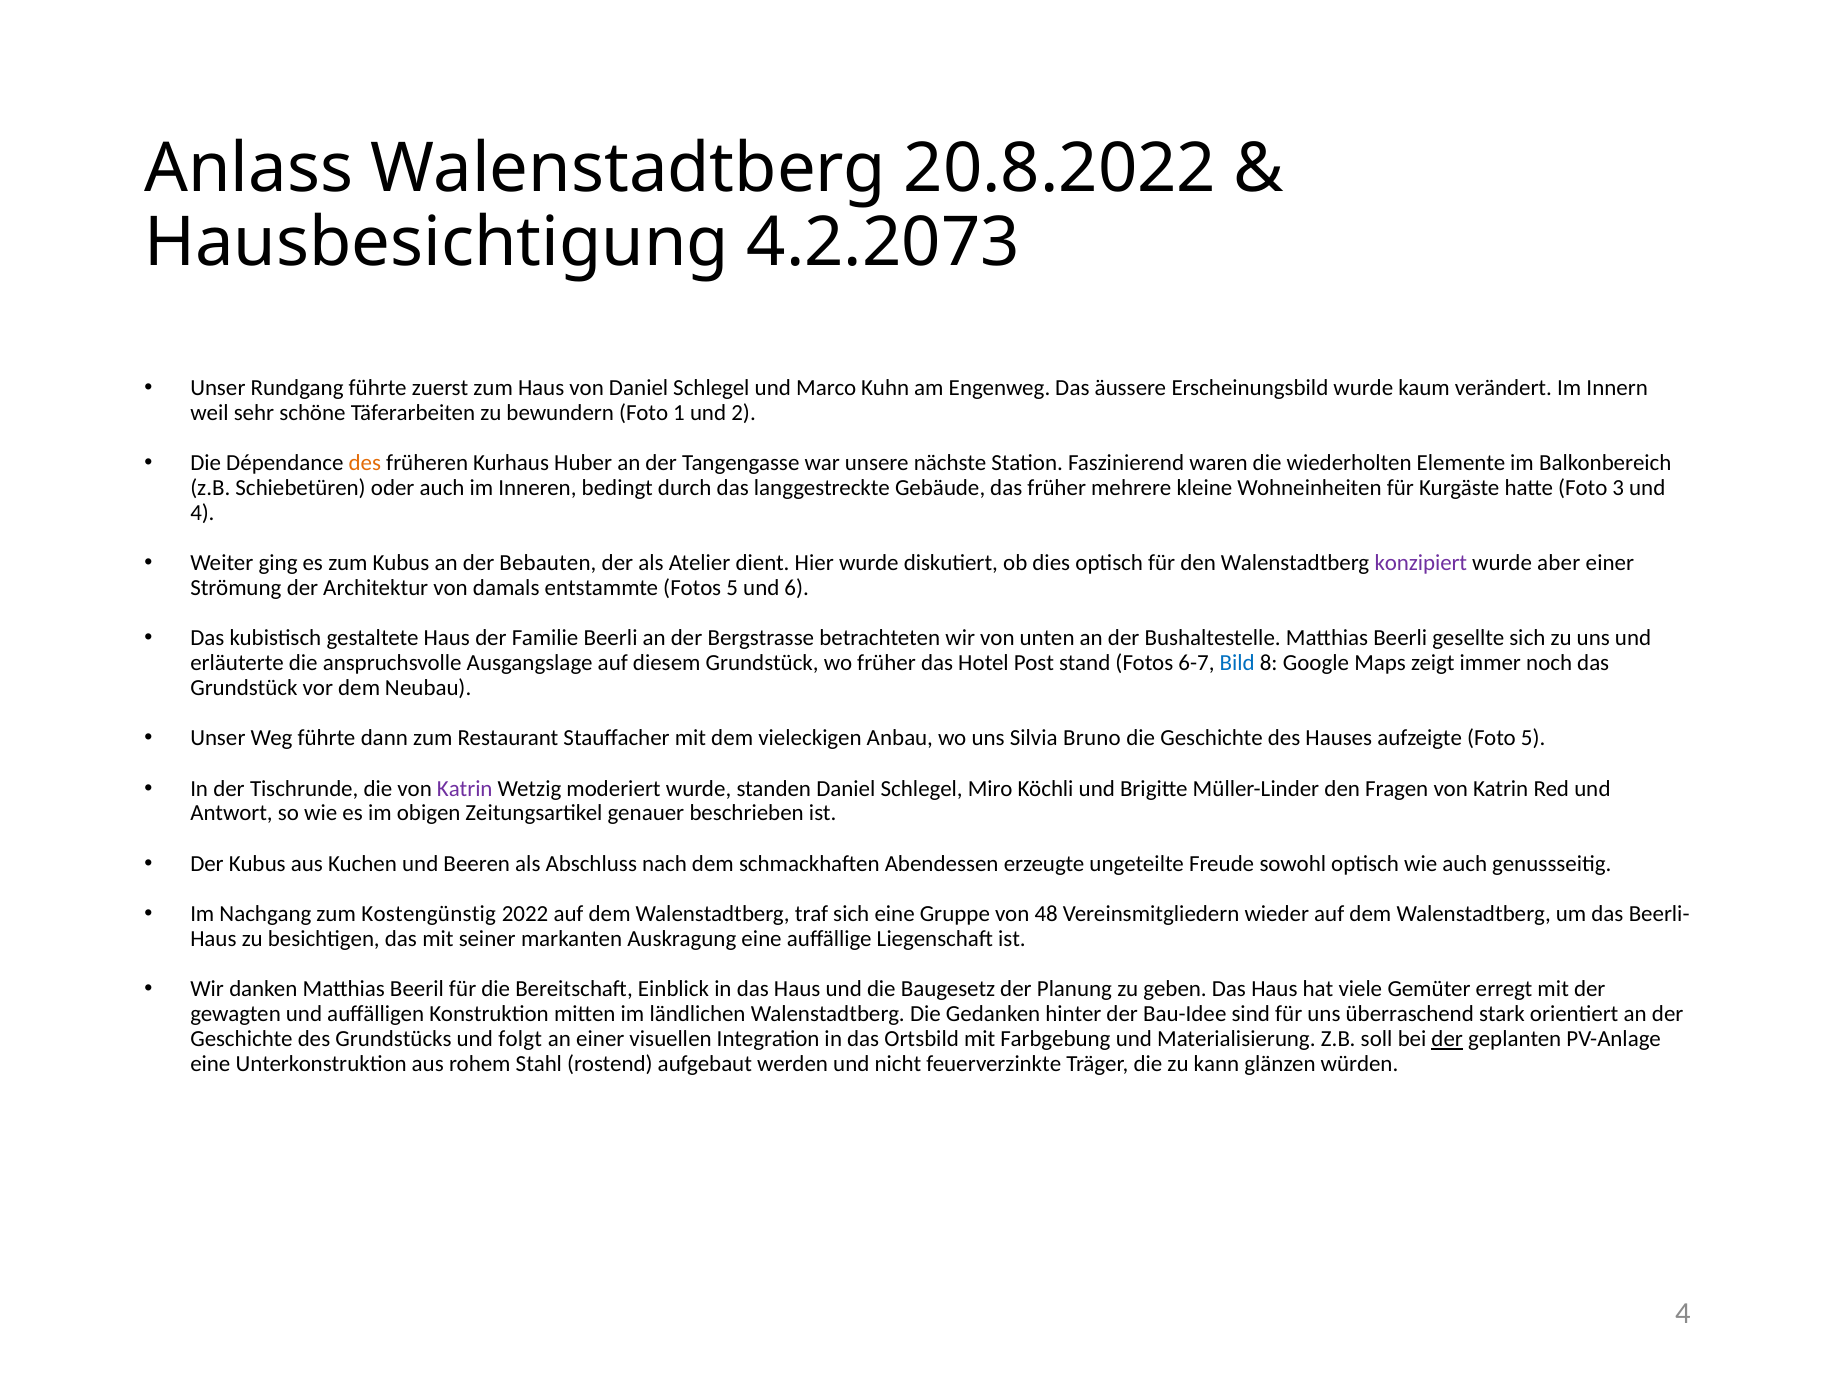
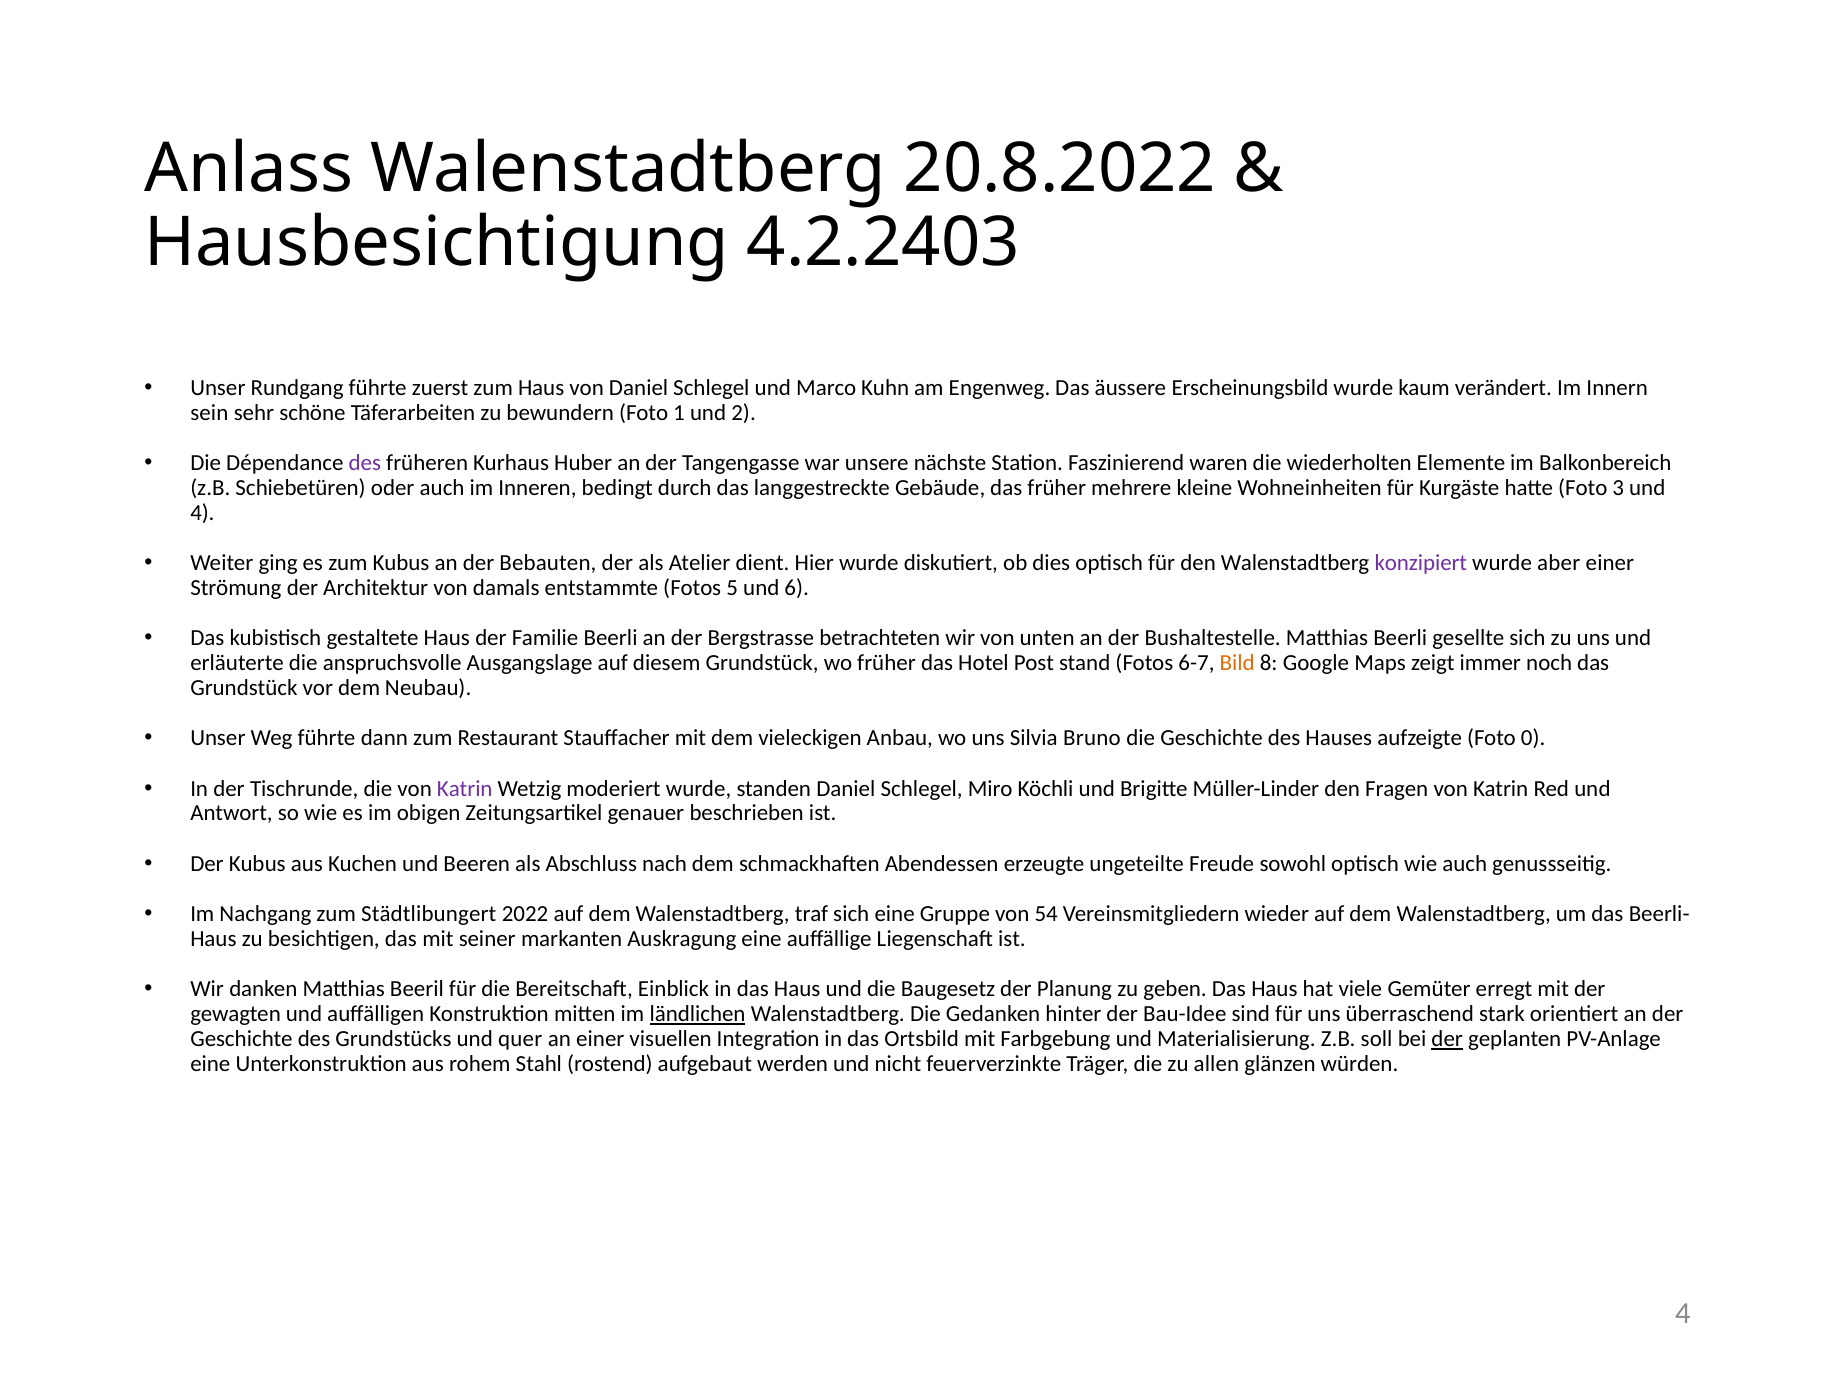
4.2.2073: 4.2.2073 -> 4.2.2403
weil: weil -> sein
des at (365, 463) colour: orange -> purple
Bild colour: blue -> orange
Foto 5: 5 -> 0
Kostengünstig: Kostengünstig -> Städtlibungert
48: 48 -> 54
ländlichen underline: none -> present
folgt: folgt -> quer
kann: kann -> allen
